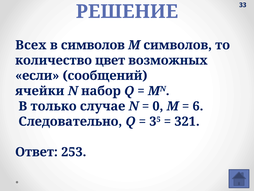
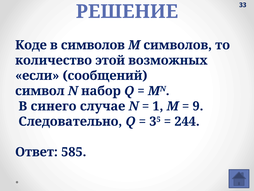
Всех: Всех -> Коде
цвет: цвет -> этой
ячейки: ячейки -> символ
только: только -> синего
0: 0 -> 1
6: 6 -> 9
321: 321 -> 244
253: 253 -> 585
